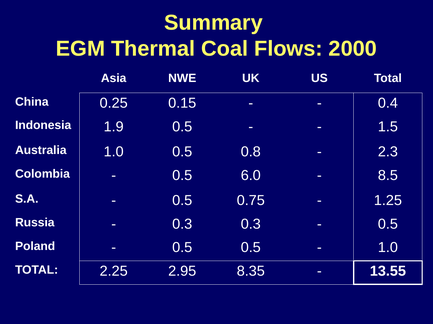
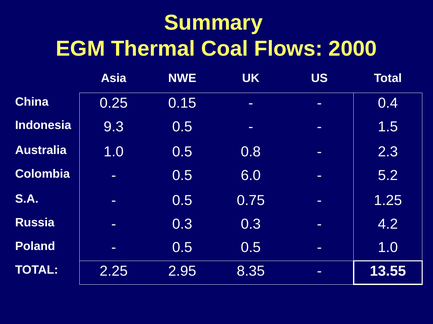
1.9: 1.9 -> 9.3
8.5: 8.5 -> 5.2
0.5 at (388, 224): 0.5 -> 4.2
